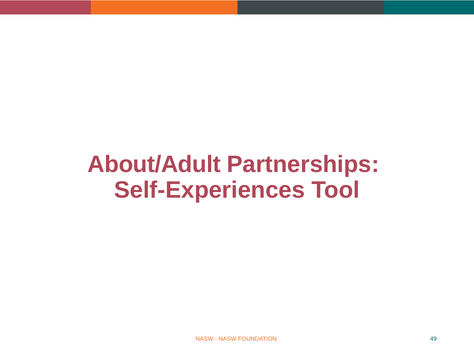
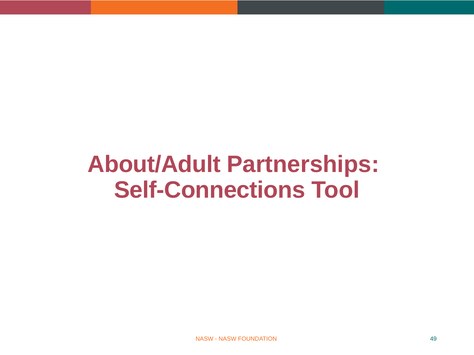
Self-Experiences: Self-Experiences -> Self-Connections
